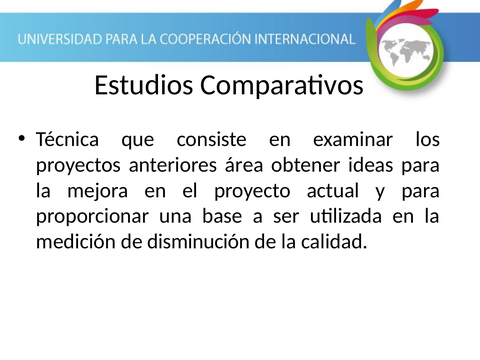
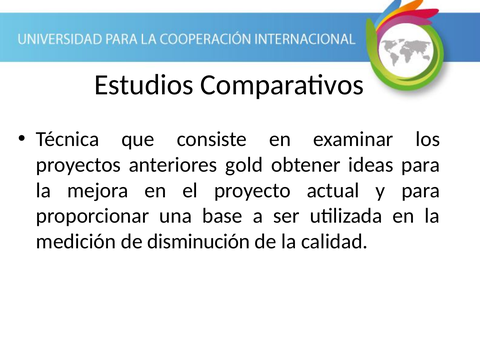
área: área -> gold
